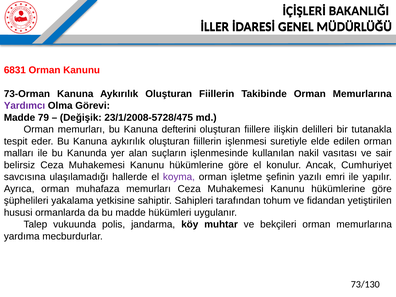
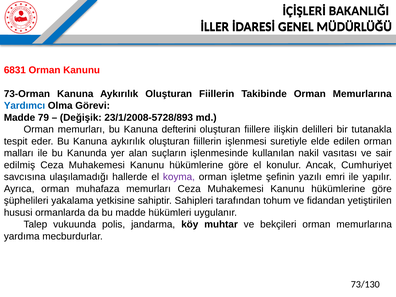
Yardımcı colour: purple -> blue
23/1/2008-5728/475: 23/1/2008-5728/475 -> 23/1/2008-5728/893
belirsiz: belirsiz -> edilmiş
